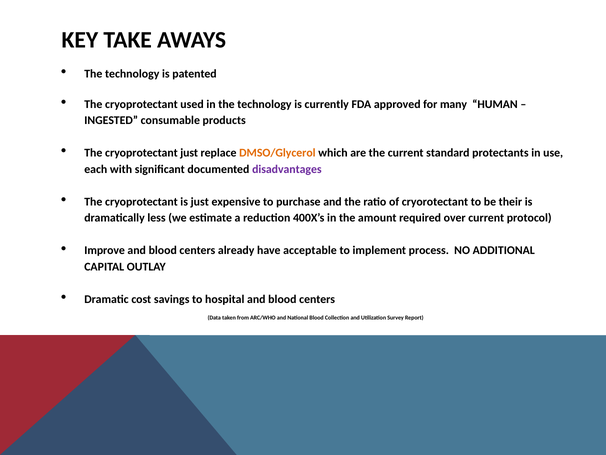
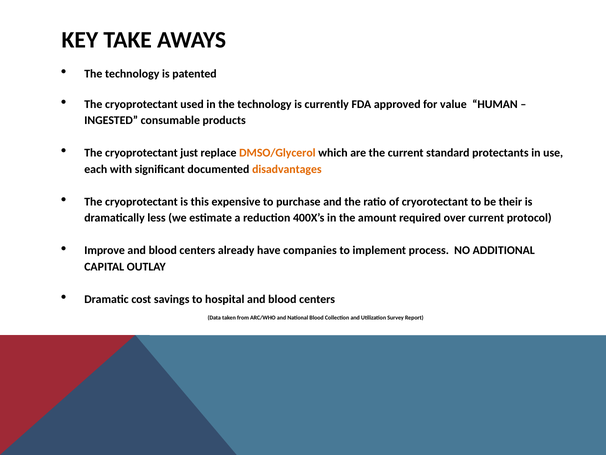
many: many -> value
disadvantages colour: purple -> orange
is just: just -> this
acceptable: acceptable -> companies
